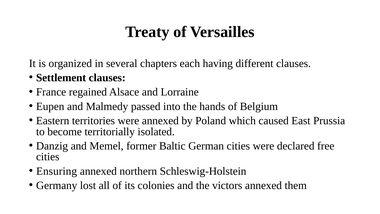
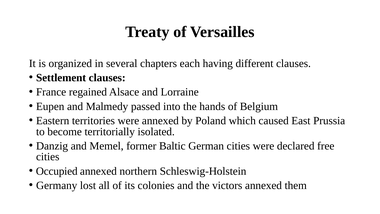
Ensuring: Ensuring -> Occupied
